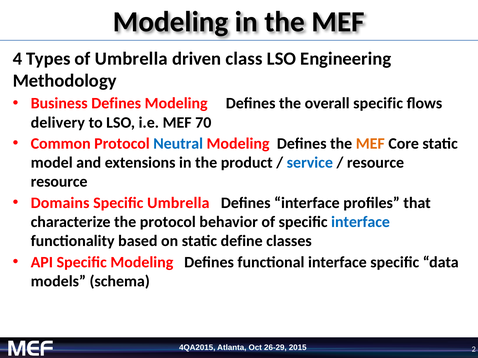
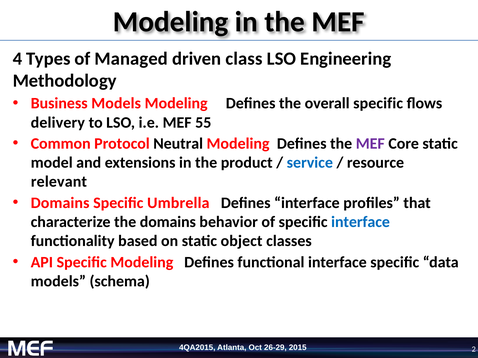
of Umbrella: Umbrella -> Managed
Business Defines: Defines -> Models
70: 70 -> 55
Neutral colour: blue -> black
MEF at (370, 144) colour: orange -> purple
resource at (59, 182): resource -> relevant
the protocol: protocol -> domains
define: define -> object
